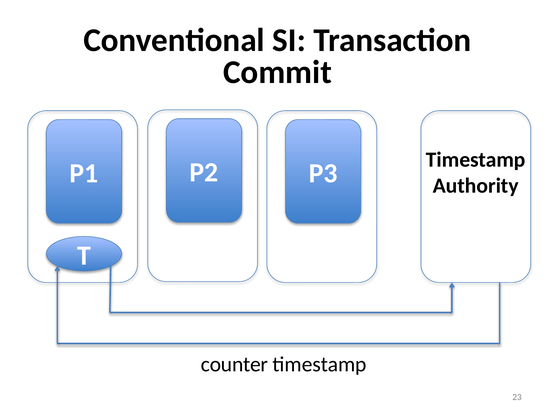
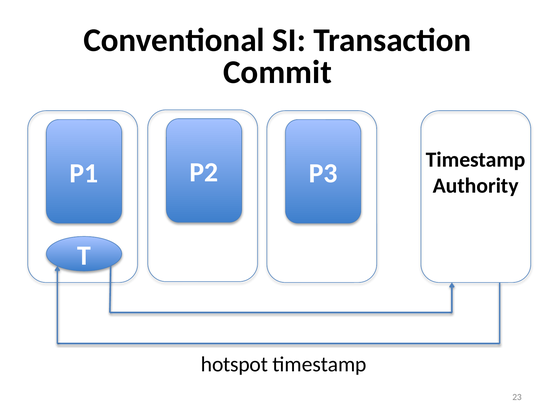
counter: counter -> hotspot
